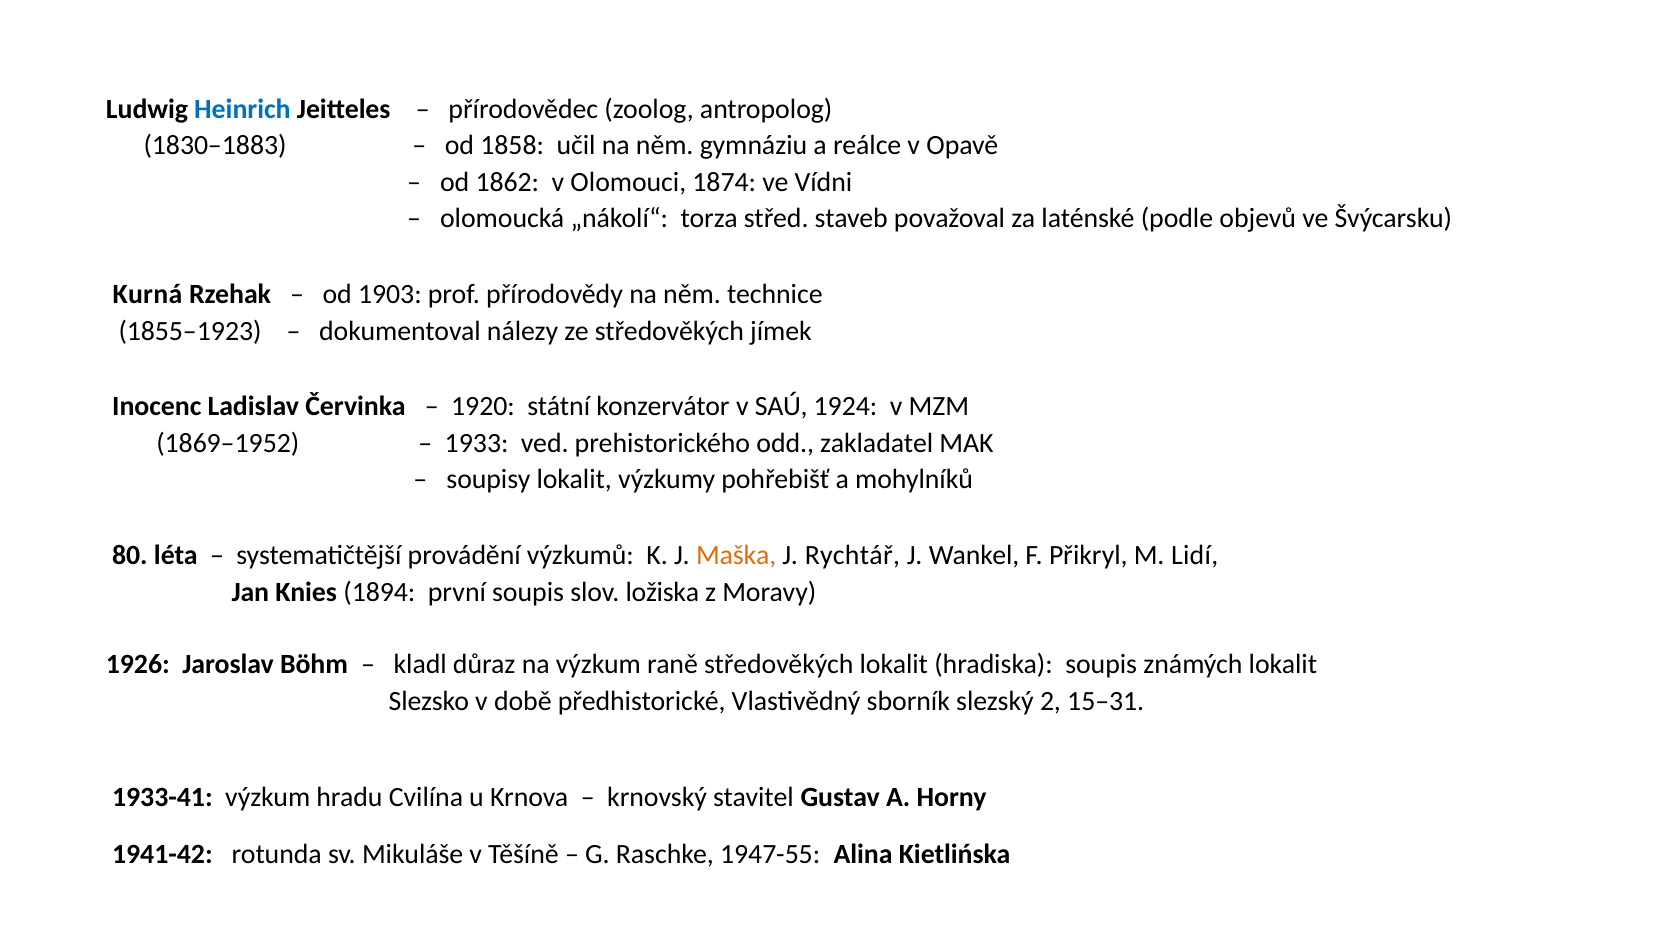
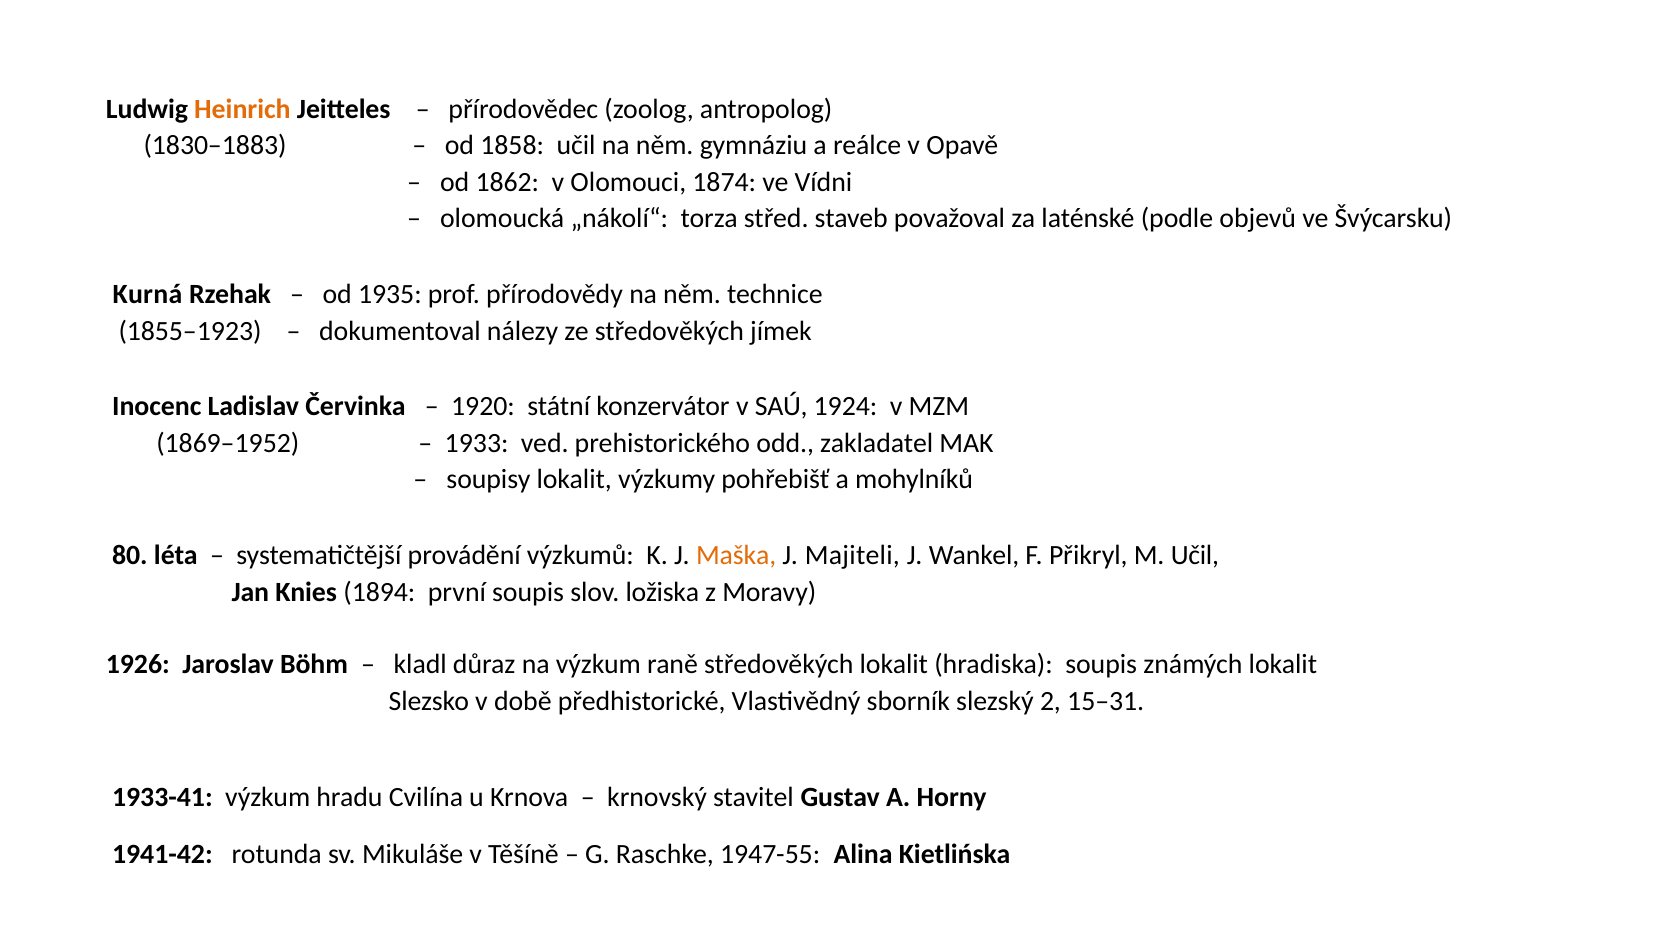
Heinrich colour: blue -> orange
1903: 1903 -> 1935
Rychtář: Rychtář -> Majiteli
M Lidí: Lidí -> Učil
